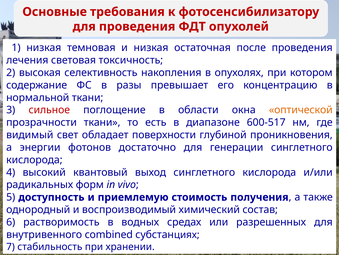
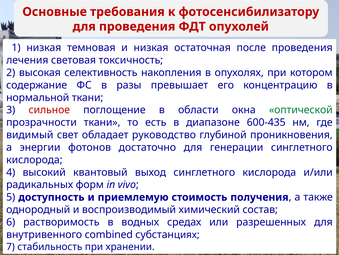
оптической colour: orange -> green
600-517: 600-517 -> 600-435
поверхности: поверхности -> руководство
